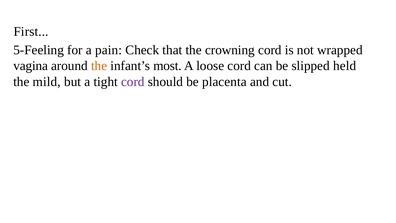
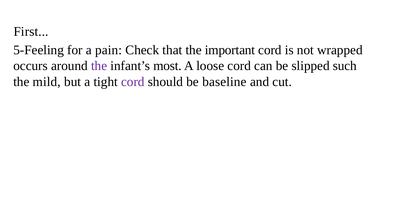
crowning: crowning -> important
vagina: vagina -> occurs
the at (99, 66) colour: orange -> purple
held: held -> such
placenta: placenta -> baseline
